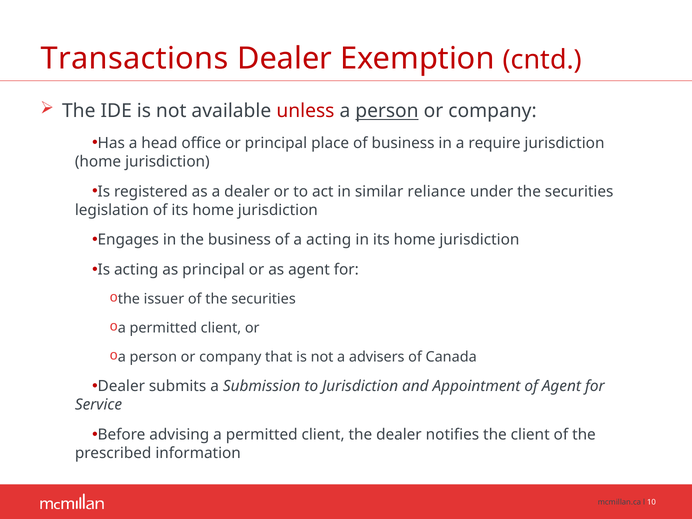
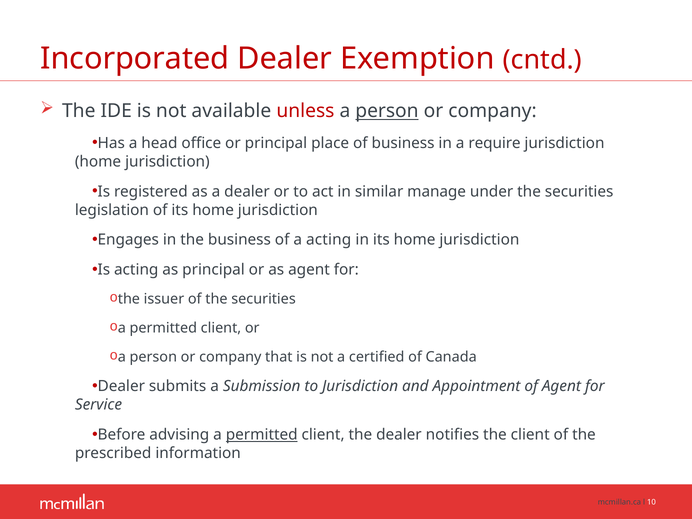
Transactions: Transactions -> Incorporated
reliance: reliance -> manage
advisers: advisers -> certified
permitted at (262, 435) underline: none -> present
